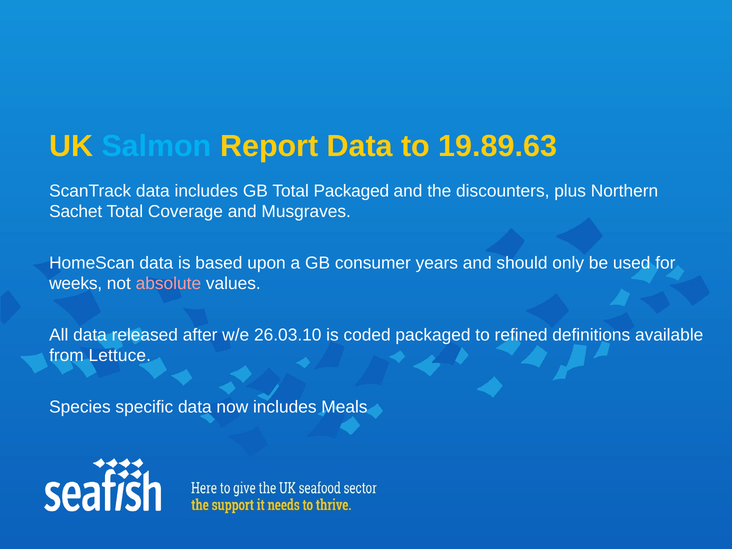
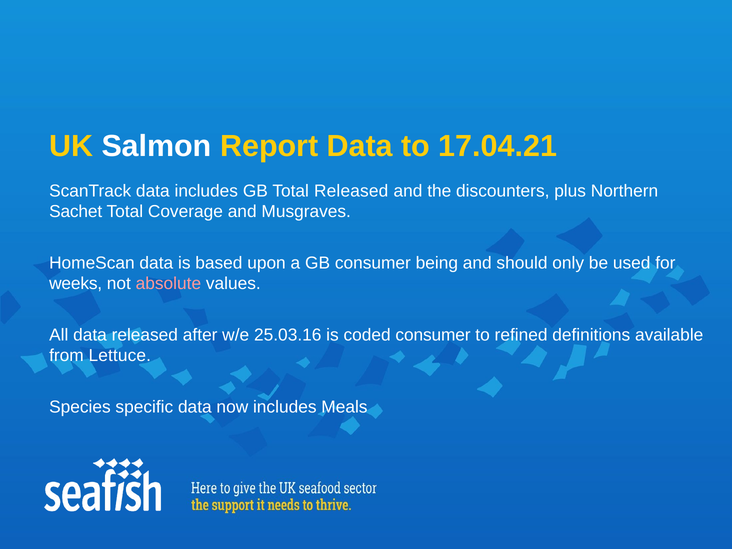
Salmon colour: light blue -> white
19.89.63: 19.89.63 -> 17.04.21
Total Packaged: Packaged -> Released
years: years -> being
26.03.10: 26.03.10 -> 25.03.16
coded packaged: packaged -> consumer
